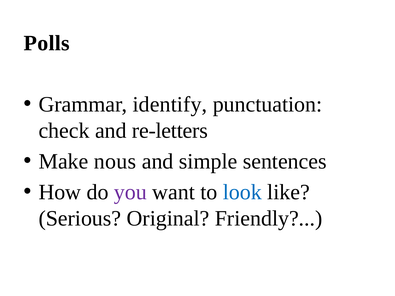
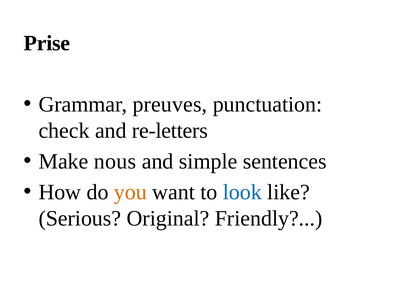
Polls: Polls -> Prise
identify: identify -> preuves
you colour: purple -> orange
